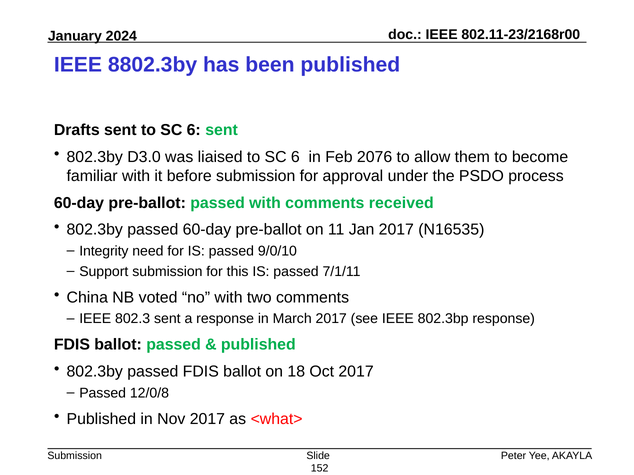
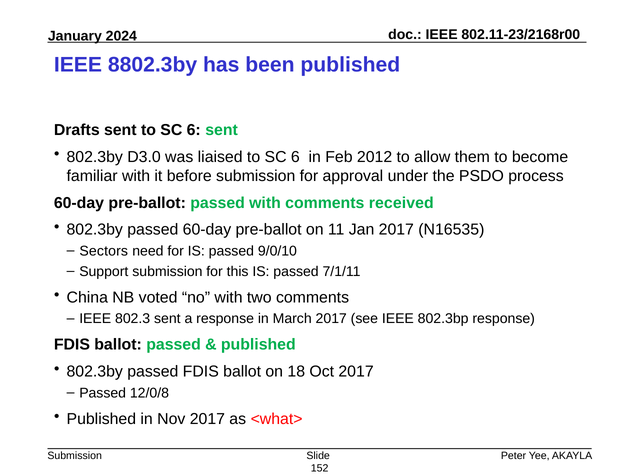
2076: 2076 -> 2012
Integrity: Integrity -> Sectors
